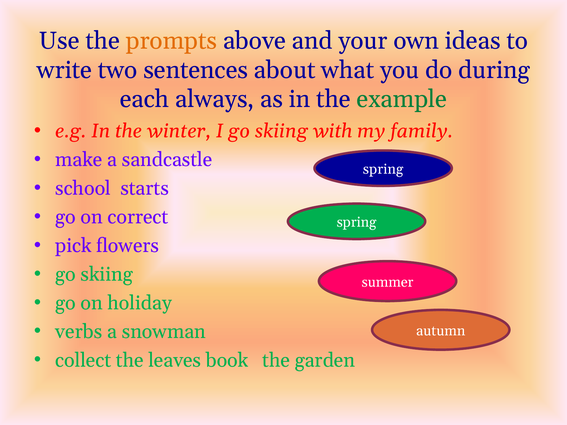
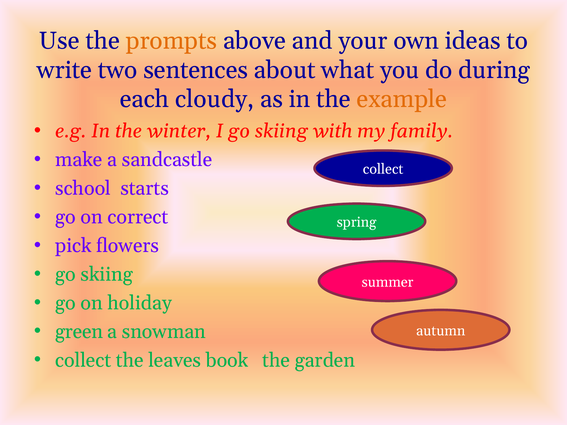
always: always -> cloudy
example colour: green -> orange
spring at (383, 169): spring -> collect
verbs: verbs -> green
